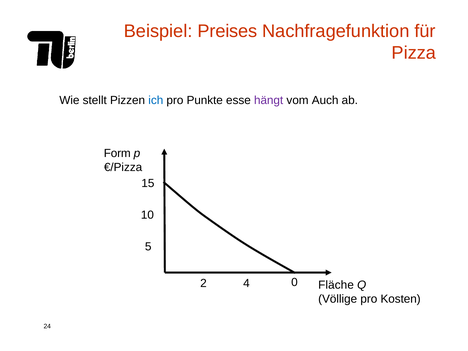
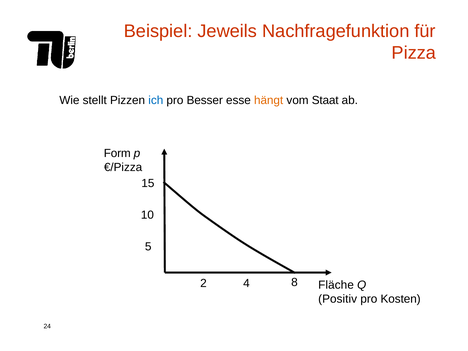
Preises: Preises -> Jeweils
Punkte: Punkte -> Besser
hängt colour: purple -> orange
Auch: Auch -> Staat
0: 0 -> 8
Völlige: Völlige -> Positiv
